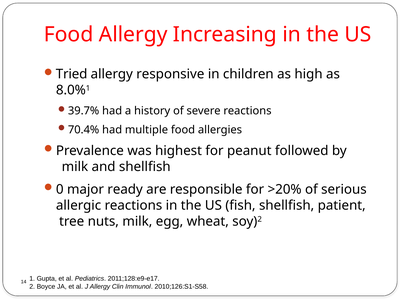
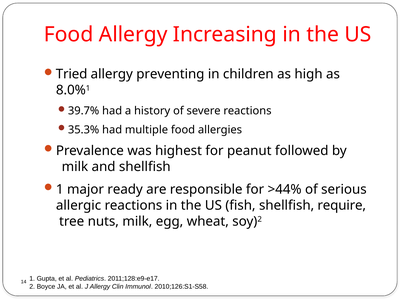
responsive: responsive -> preventing
70.4%: 70.4% -> 35.3%
0 at (60, 189): 0 -> 1
>20%: >20% -> >44%
patient: patient -> require
